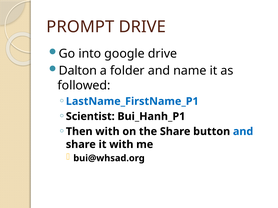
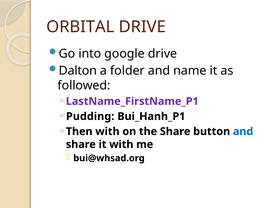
PROMPT: PROMPT -> ORBITAL
LastName_FirstName_P1 colour: blue -> purple
Scientist: Scientist -> Pudding
